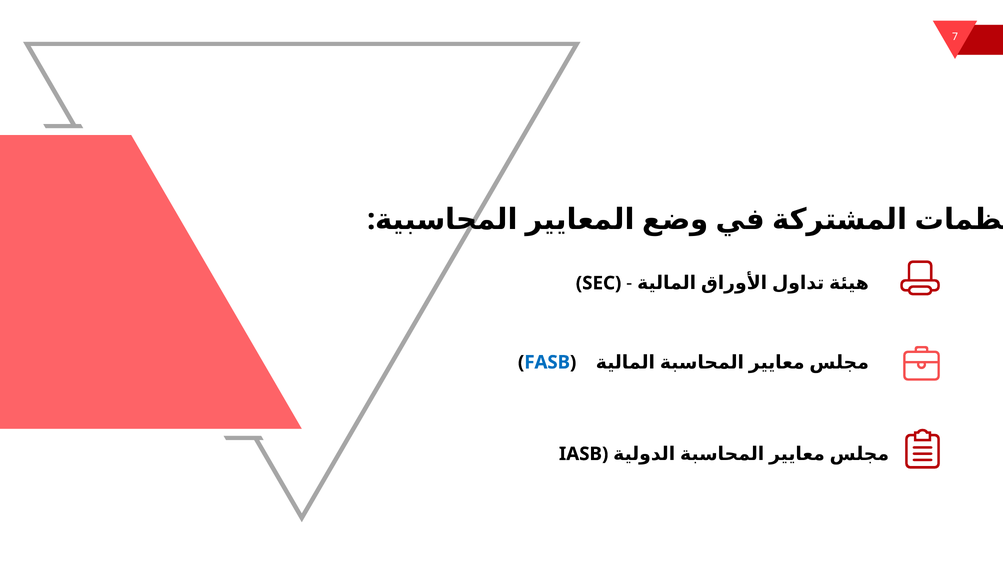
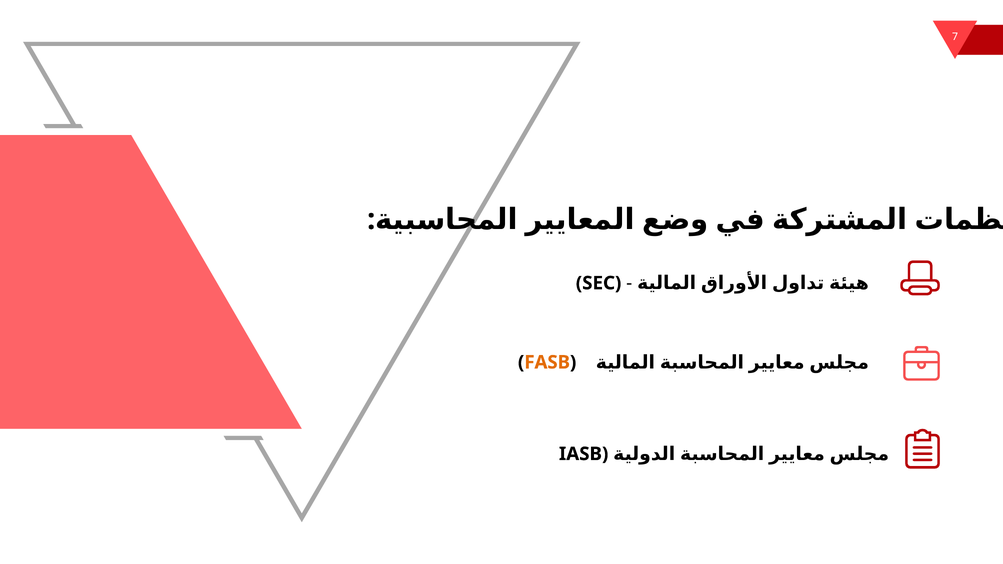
FASB colour: blue -> orange
